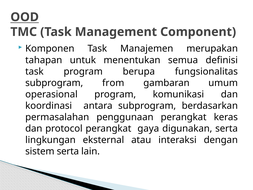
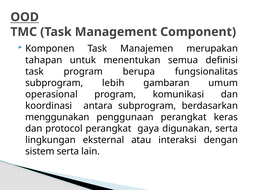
from: from -> lebih
permasalahan: permasalahan -> menggunakan
